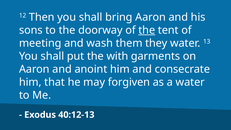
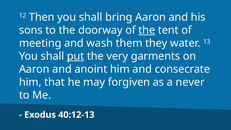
put underline: none -> present
with: with -> very
a water: water -> never
